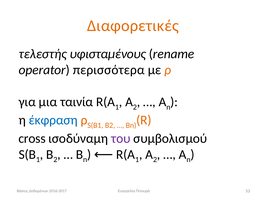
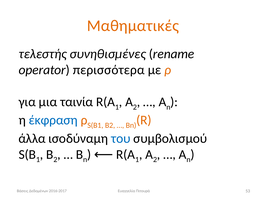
Διαφορετικές: Διαφορετικές -> Μαθηματικές
υφισταμένους: υφισταμένους -> συνηθισμένες
cross: cross -> άλλα
του colour: purple -> blue
